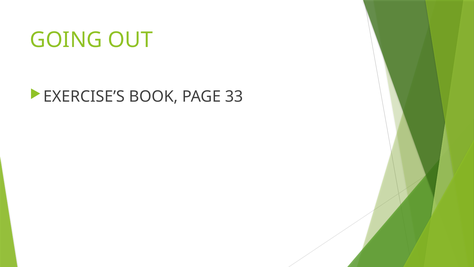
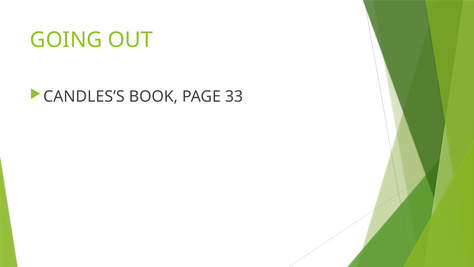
EXERCISE’S: EXERCISE’S -> CANDLES’S
